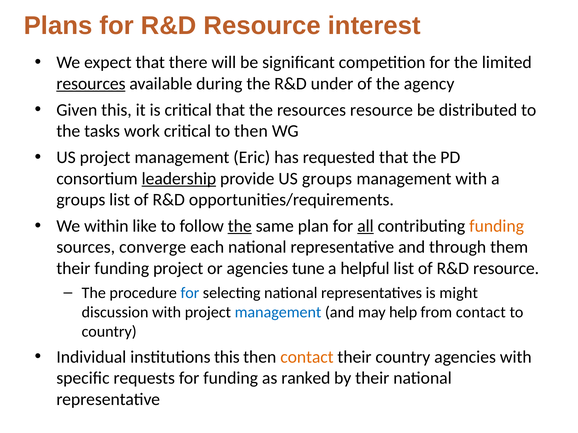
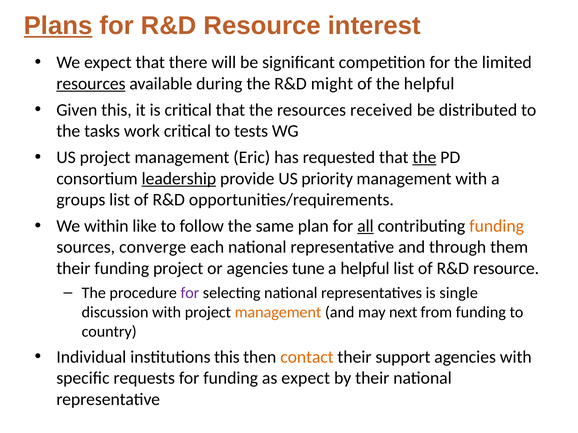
Plans underline: none -> present
under: under -> might
the agency: agency -> helpful
resources resource: resource -> received
to then: then -> tests
the at (424, 158) underline: none -> present
US groups: groups -> priority
the at (240, 226) underline: present -> none
for at (190, 293) colour: blue -> purple
might: might -> single
management at (278, 313) colour: blue -> orange
help: help -> next
from contact: contact -> funding
their country: country -> support
as ranked: ranked -> expect
